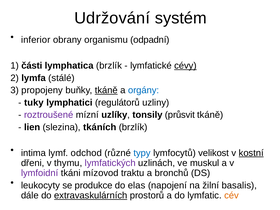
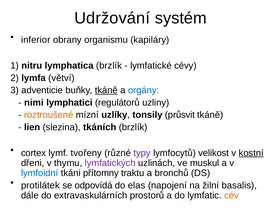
odpadní: odpadní -> kapiláry
části: části -> nitru
cévy underline: present -> none
stálé: stálé -> větví
propojeny: propojeny -> adventicie
tuky: tuky -> nimi
roztroušené colour: purple -> orange
intima: intima -> cortex
odchod: odchod -> tvořeny
typy colour: blue -> purple
lymfoidní colour: purple -> blue
mízovod: mízovod -> přítomny
leukocyty: leukocyty -> protilátek
produkce: produkce -> odpovídá
extravaskulárních underline: present -> none
